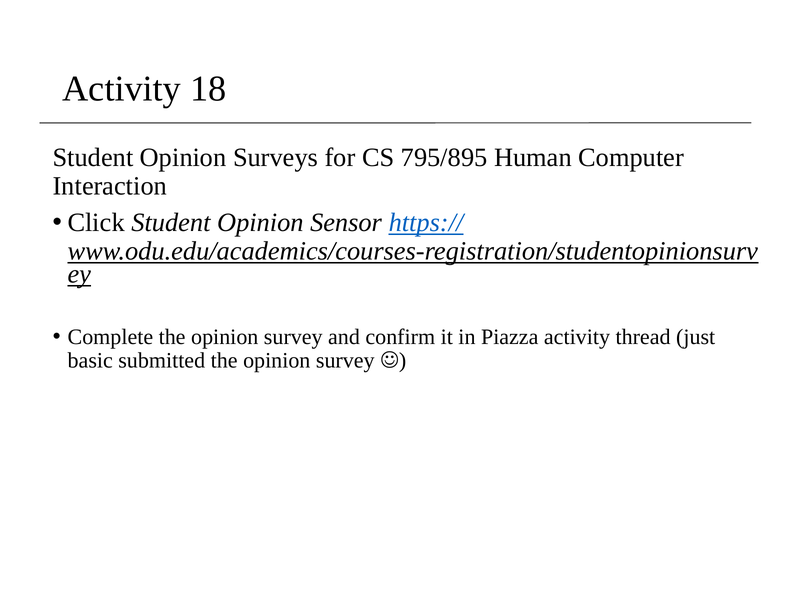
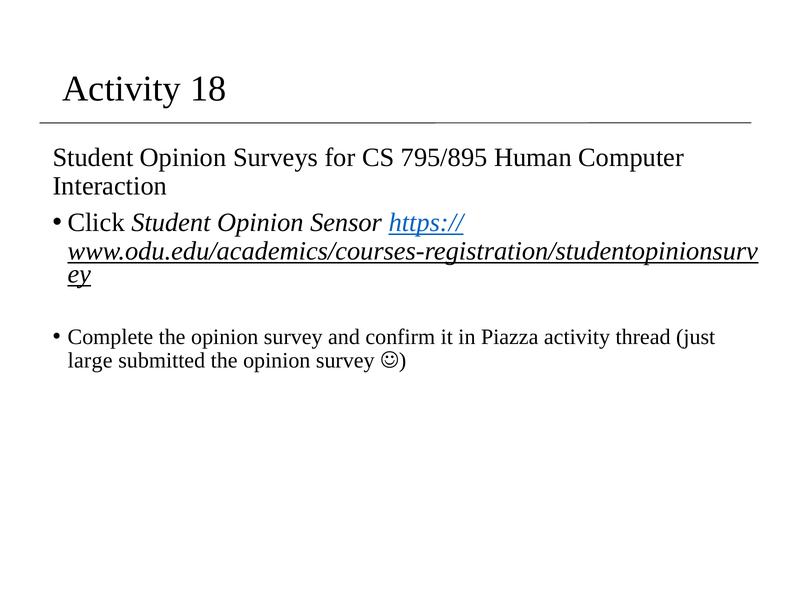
basic: basic -> large
